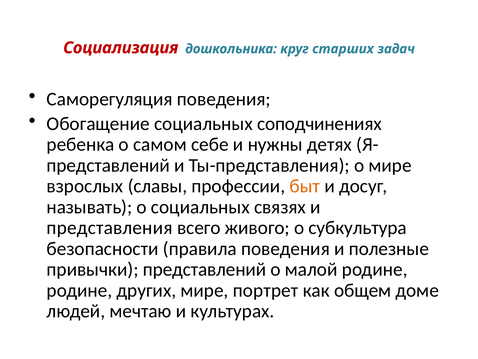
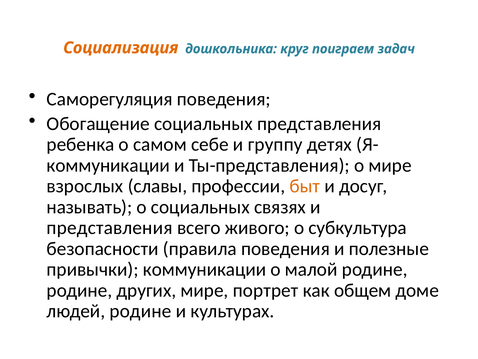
Социализация colour: red -> orange
старших: старших -> поиграем
социальных соподчинениях: соподчинениях -> представления
нужны: нужны -> группу
представлений at (108, 165): представлений -> коммуникации
привычки представлений: представлений -> коммуникации
людей мечтаю: мечтаю -> родине
